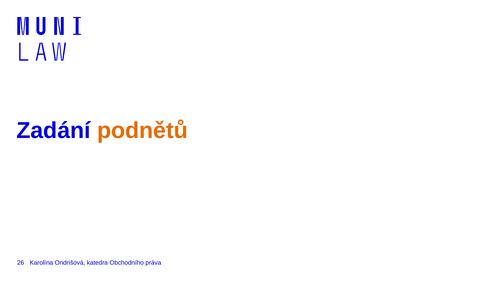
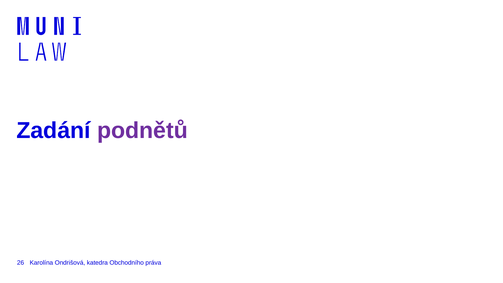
podnětů colour: orange -> purple
